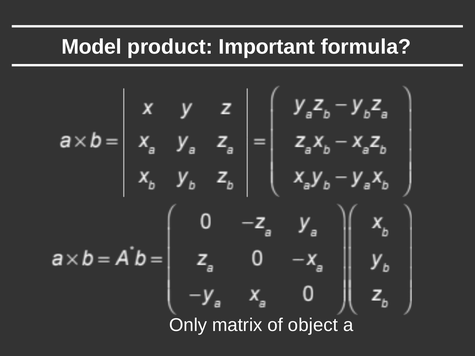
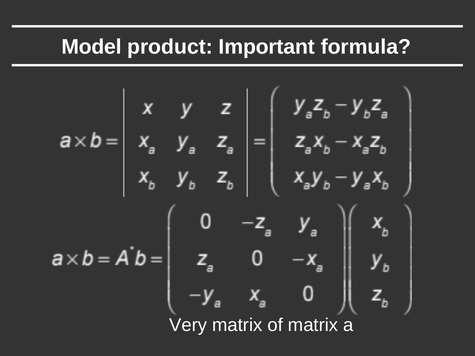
Only: Only -> Very
of object: object -> matrix
